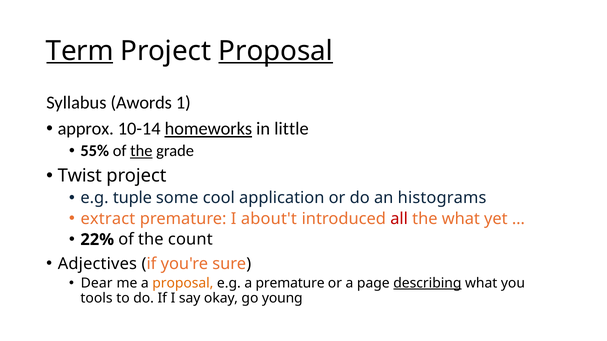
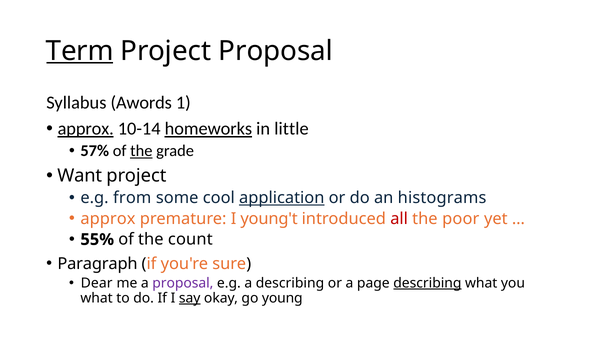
Proposal at (276, 51) underline: present -> none
approx at (86, 129) underline: none -> present
55%: 55% -> 57%
Twist: Twist -> Want
tuple: tuple -> from
application underline: none -> present
extract at (108, 219): extract -> approx
about't: about't -> young't
the what: what -> poor
22%: 22% -> 55%
Adjectives: Adjectives -> Paragraph
proposal at (183, 283) colour: orange -> purple
a premature: premature -> describing
tools at (97, 298): tools -> what
say underline: none -> present
